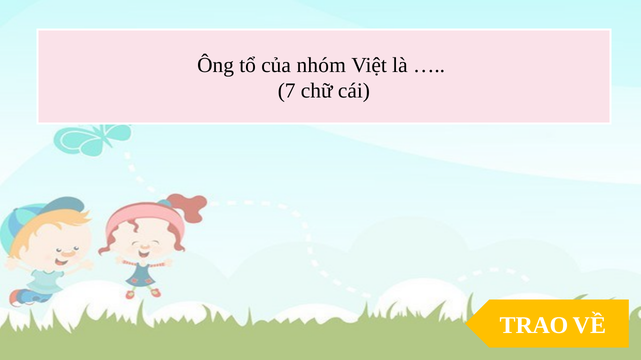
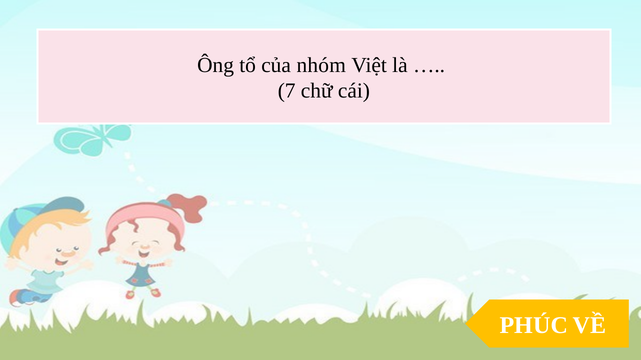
TRAO: TRAO -> PHÚC
